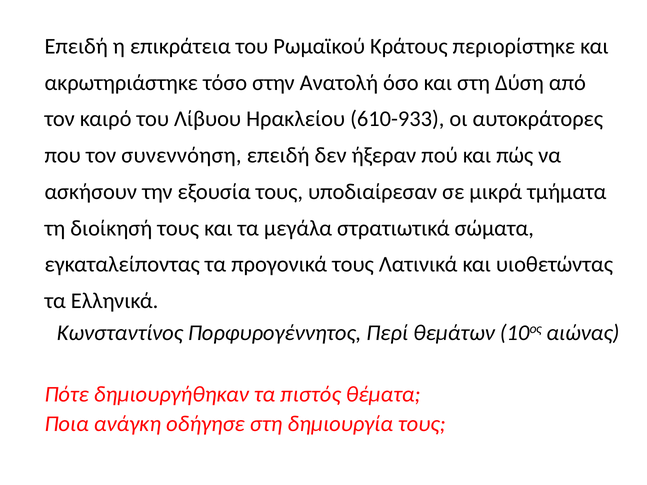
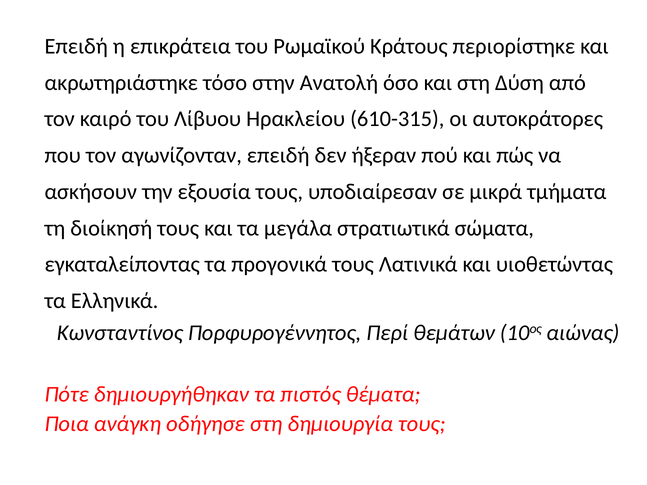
610-933: 610-933 -> 610-315
συνεννόηση: συνεννόηση -> αγωνίζονταν
